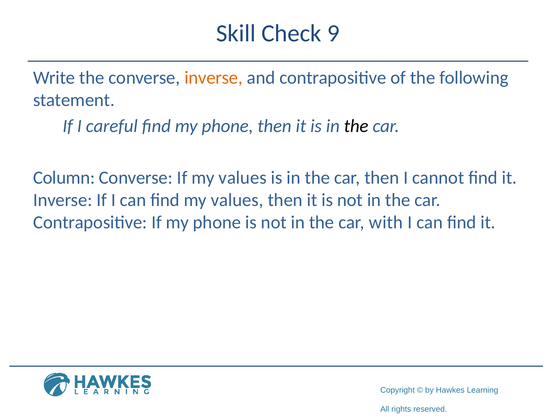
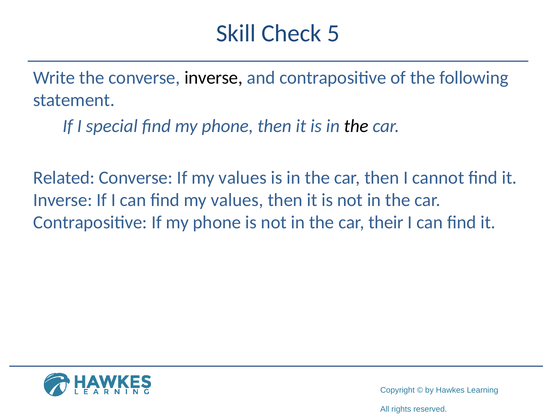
9: 9 -> 5
inverse at (214, 78) colour: orange -> black
careful: careful -> special
Column: Column -> Related
with: with -> their
